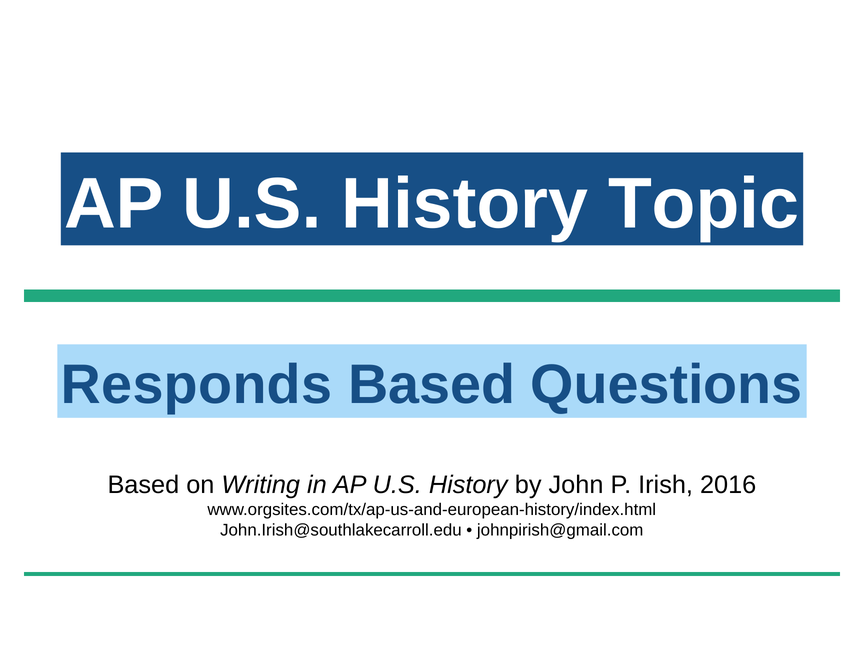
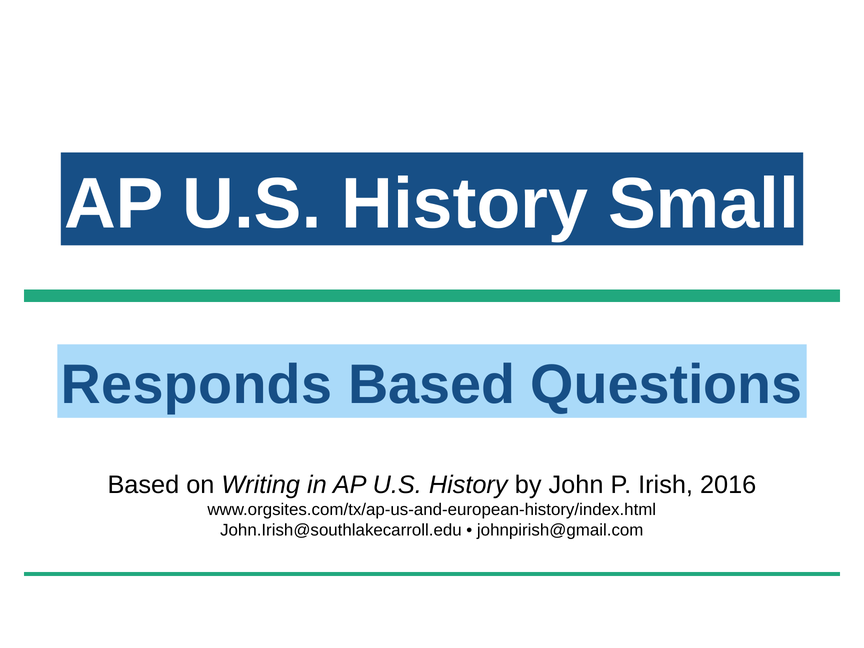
Topic: Topic -> Small
